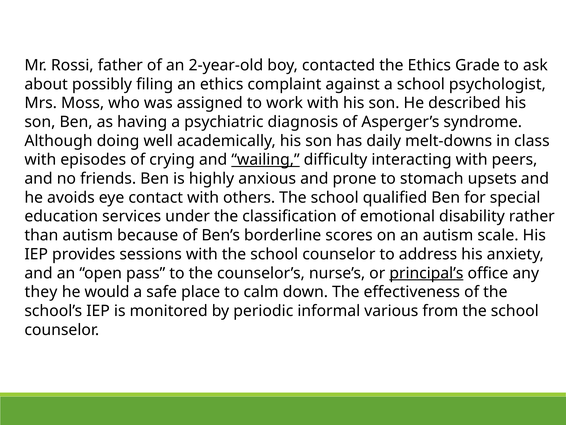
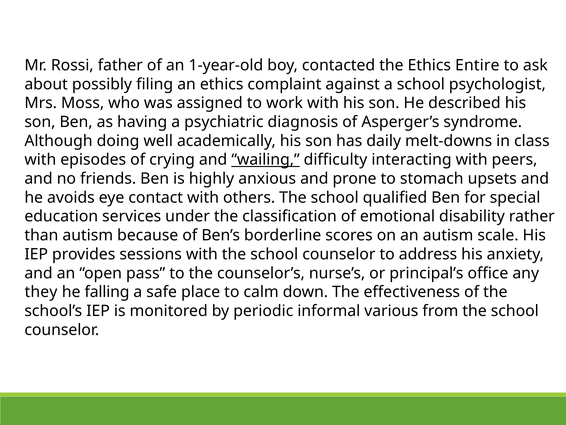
2-year-old: 2-year-old -> 1-year-old
Grade: Grade -> Entire
principal’s underline: present -> none
would: would -> falling
